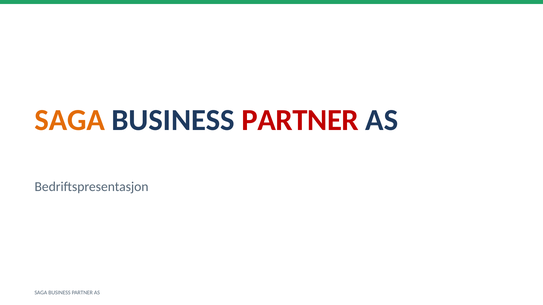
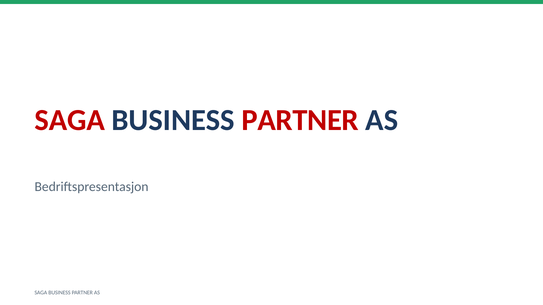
SAGA at (70, 120) colour: orange -> red
